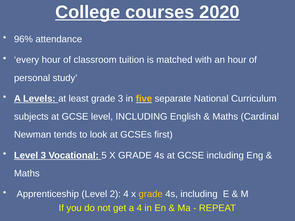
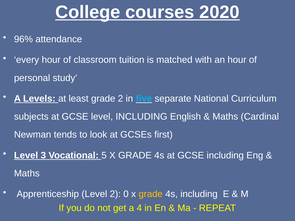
grade 3: 3 -> 2
five colour: yellow -> light blue
2 4: 4 -> 0
